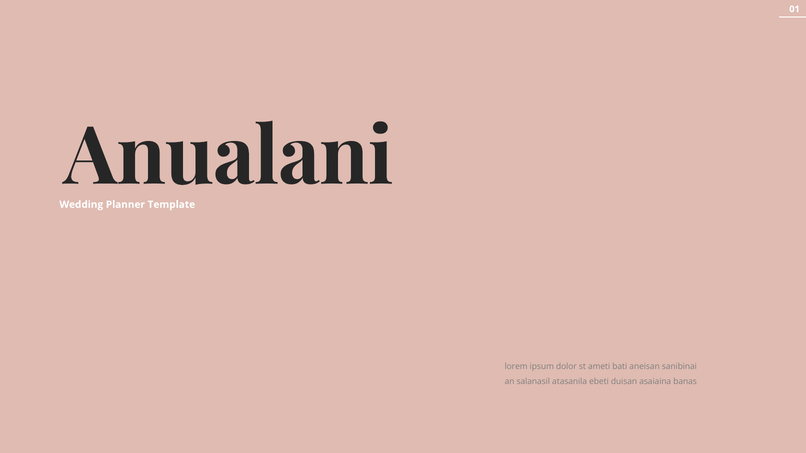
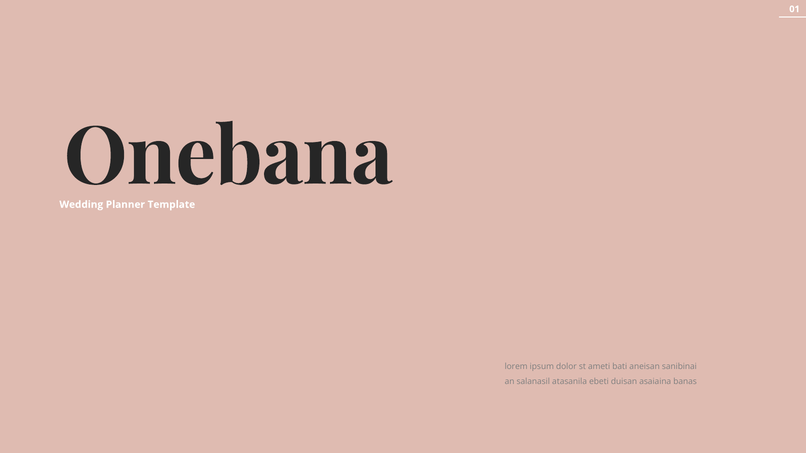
Anualani: Anualani -> Onebana
